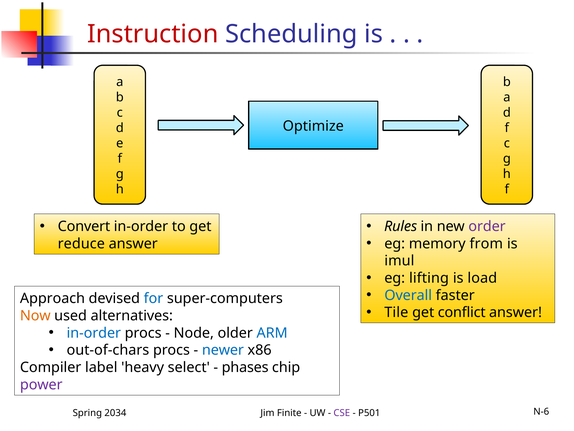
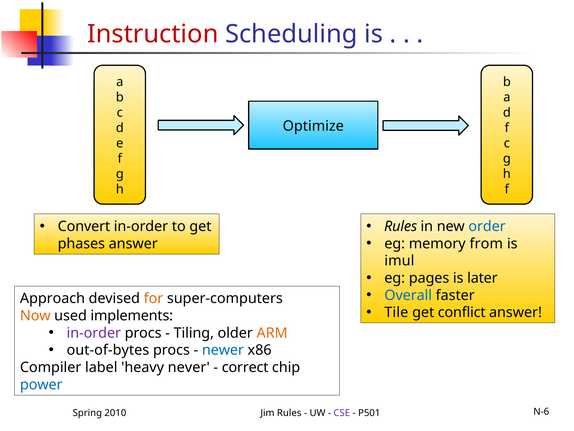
order colour: purple -> blue
reduce: reduce -> phases
lifting: lifting -> pages
load: load -> later
for colour: blue -> orange
alternatives: alternatives -> implements
in-order at (94, 333) colour: blue -> purple
Node: Node -> Tiling
ARM colour: blue -> orange
out-of-chars: out-of-chars -> out-of-bytes
select: select -> never
phases: phases -> correct
power colour: purple -> blue
2034: 2034 -> 2010
Jim Finite: Finite -> Rules
